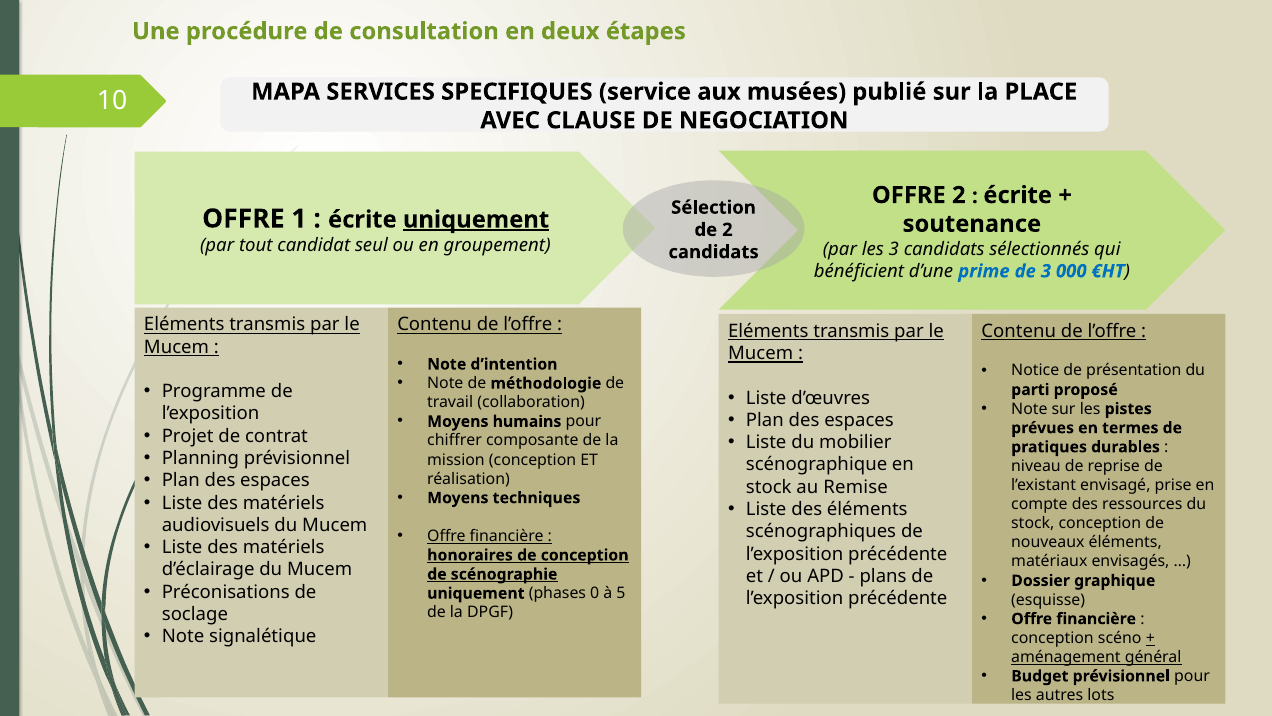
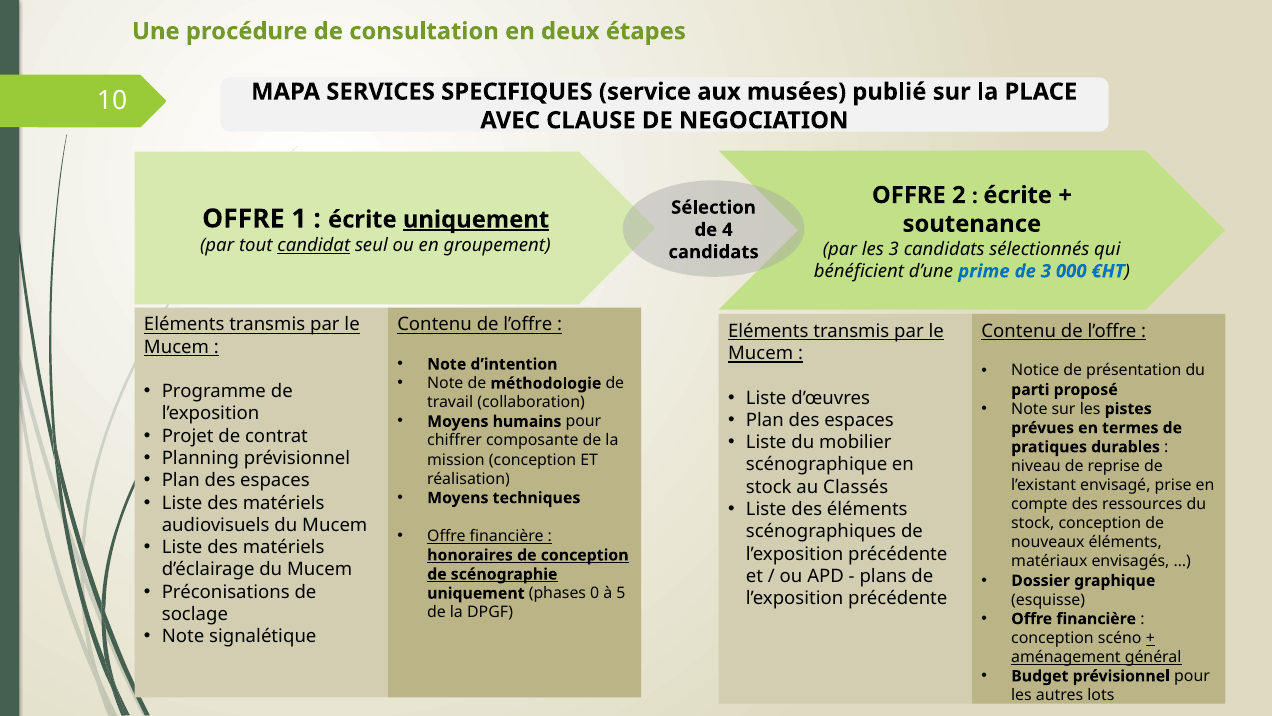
de 2: 2 -> 4
candidat underline: none -> present
Remise: Remise -> Classés
